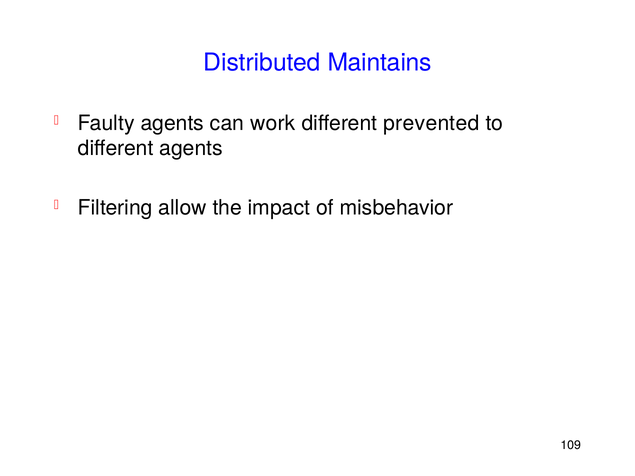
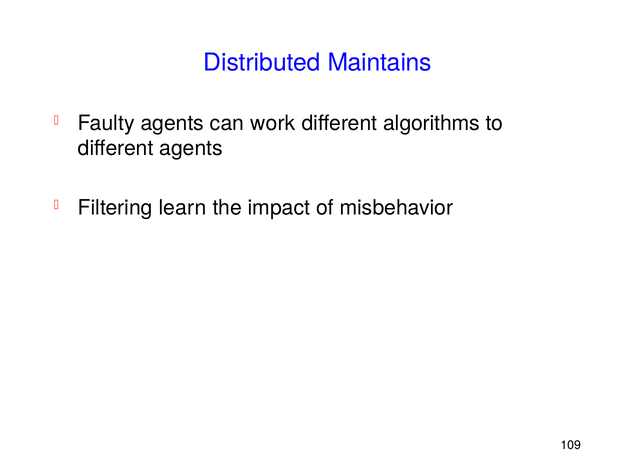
prevented: prevented -> algorithms
allow: allow -> learn
